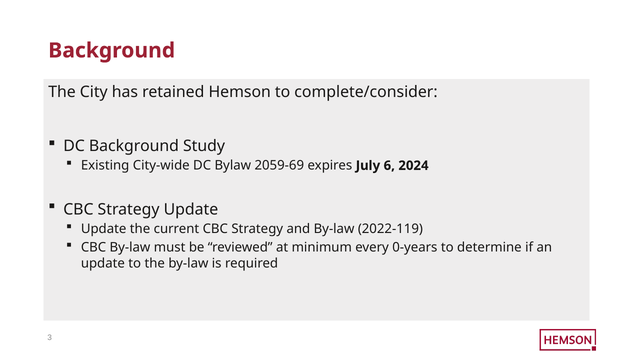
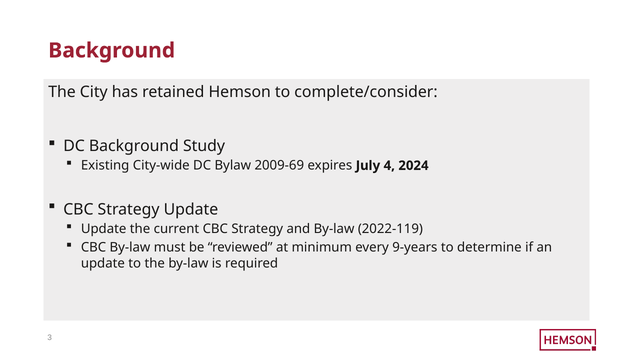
2059-69: 2059-69 -> 2009-69
6: 6 -> 4
0-years: 0-years -> 9-years
